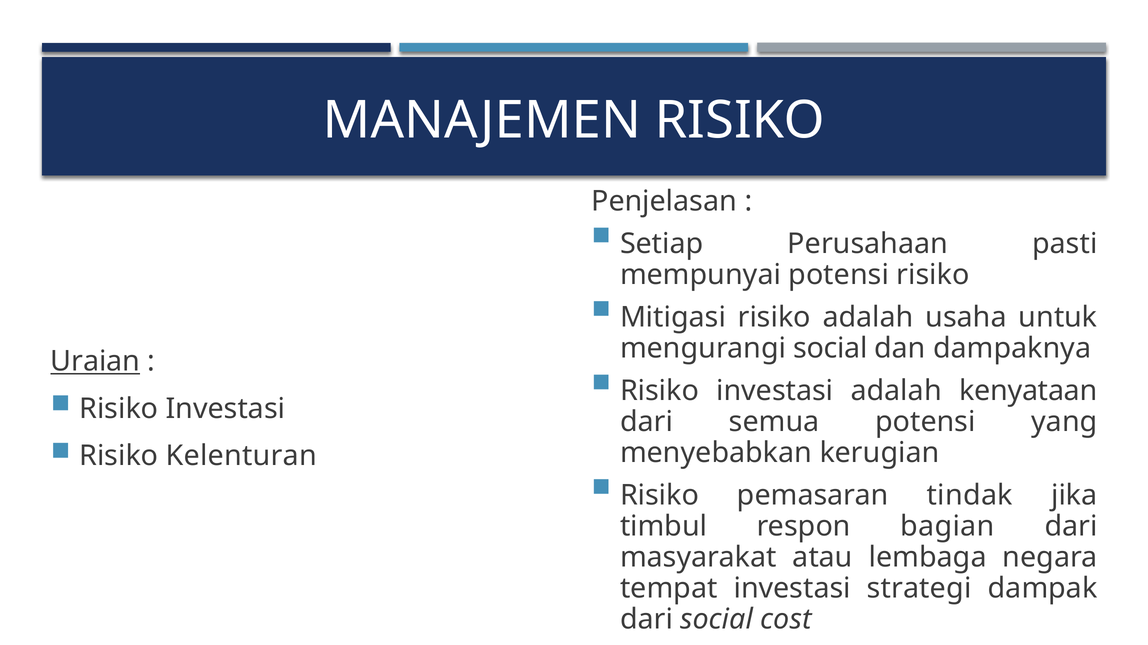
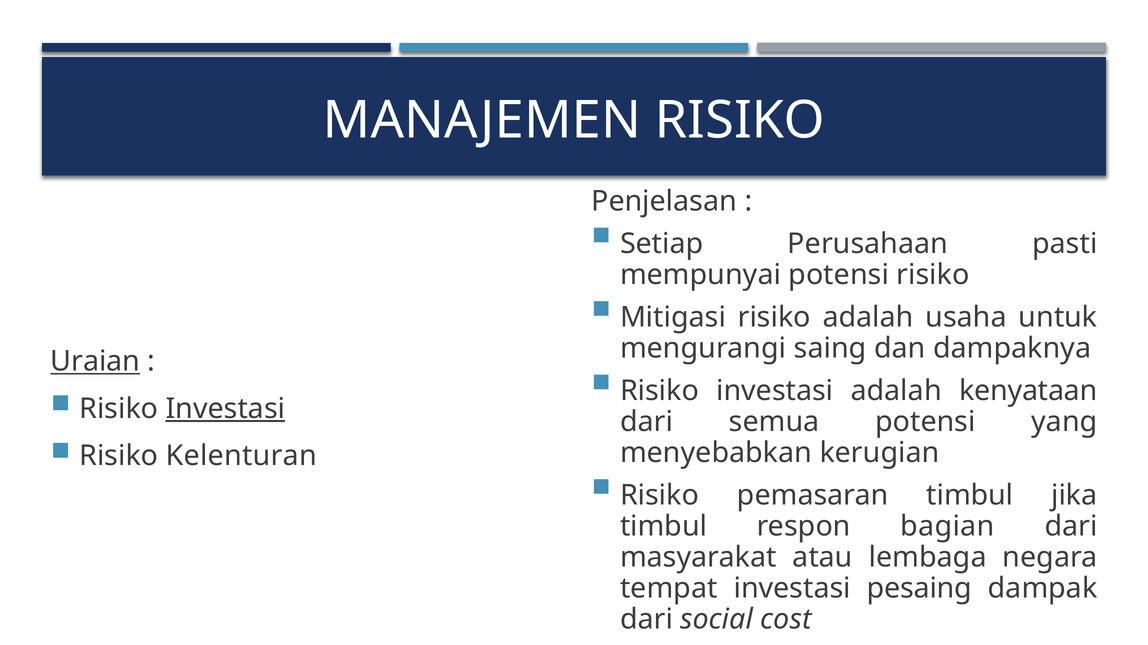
mengurangi social: social -> saing
Investasi at (225, 409) underline: none -> present
pemasaran tindak: tindak -> timbul
strategi: strategi -> pesaing
